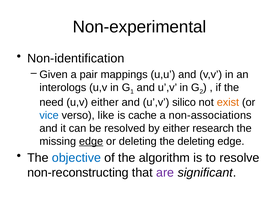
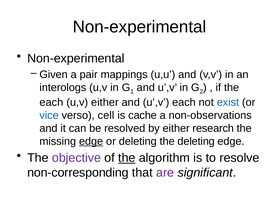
Non-identification at (76, 59): Non-identification -> Non-experimental
need at (51, 102): need -> each
u’,v silico: silico -> each
exist colour: orange -> blue
like: like -> cell
non-associations: non-associations -> non-observations
objective colour: blue -> purple
the at (127, 158) underline: none -> present
non-reconstructing: non-reconstructing -> non-corresponding
